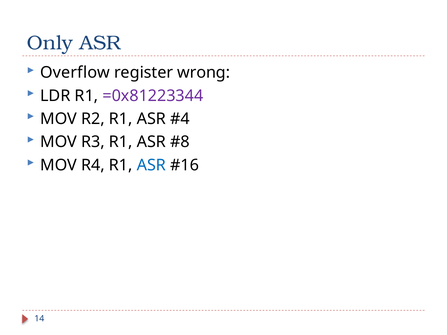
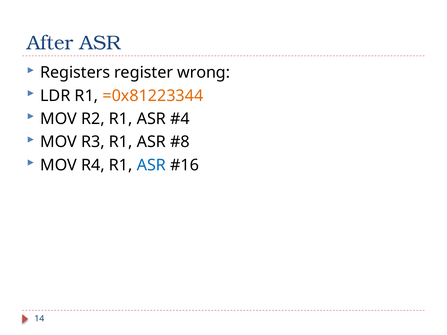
Only: Only -> After
Overflow: Overflow -> Registers
=0x81223344 colour: purple -> orange
